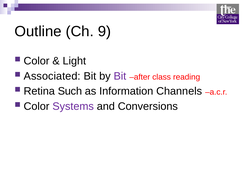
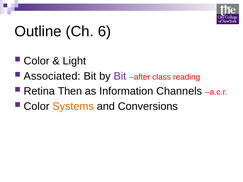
9: 9 -> 6
Such: Such -> Then
Systems colour: purple -> orange
